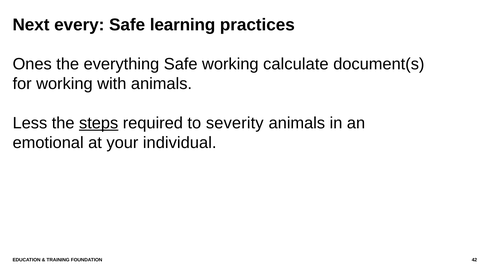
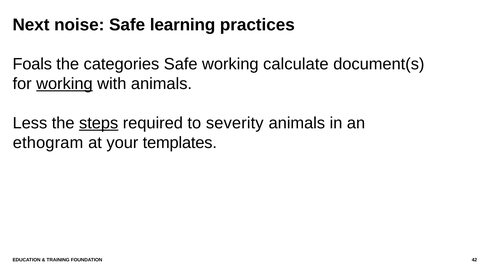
every: every -> noise
Ones: Ones -> Foals
everything: everything -> categories
working at (64, 84) underline: none -> present
emotional: emotional -> ethogram
individual: individual -> templates
